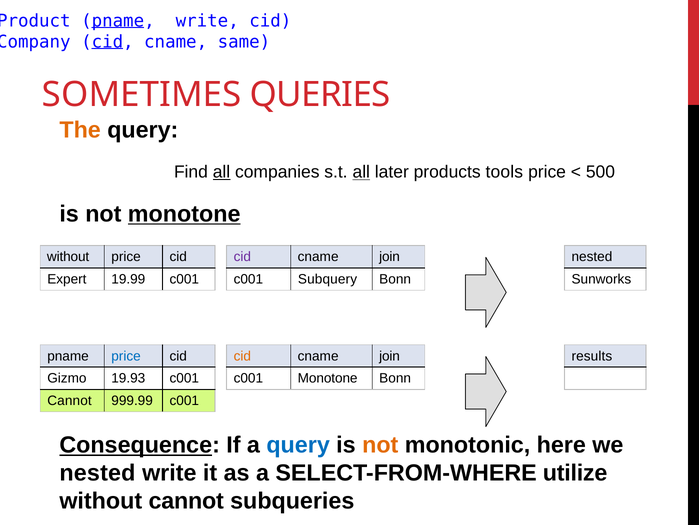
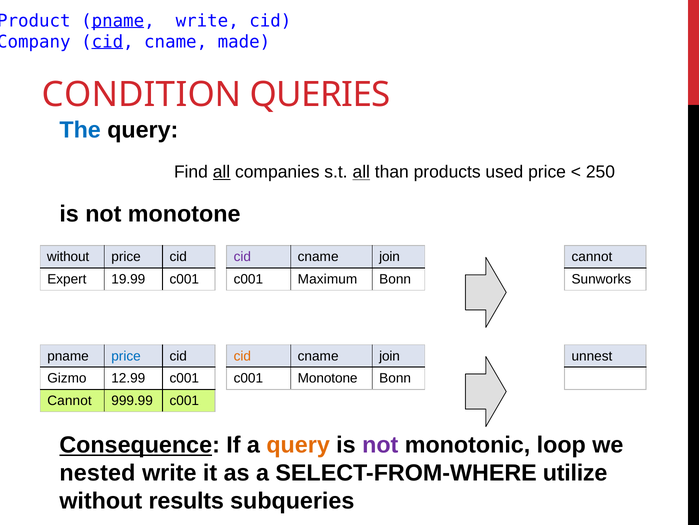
same: same -> made
SOMETIMES: SOMETIMES -> CONDITION
The colour: orange -> blue
later: later -> than
tools: tools -> used
500: 500 -> 250
monotone at (184, 214) underline: present -> none
nested at (592, 257): nested -> cannot
Subquery: Subquery -> Maximum
results: results -> unnest
19.93: 19.93 -> 12.99
query at (298, 444) colour: blue -> orange
not at (380, 444) colour: orange -> purple
here: here -> loop
without cannot: cannot -> results
